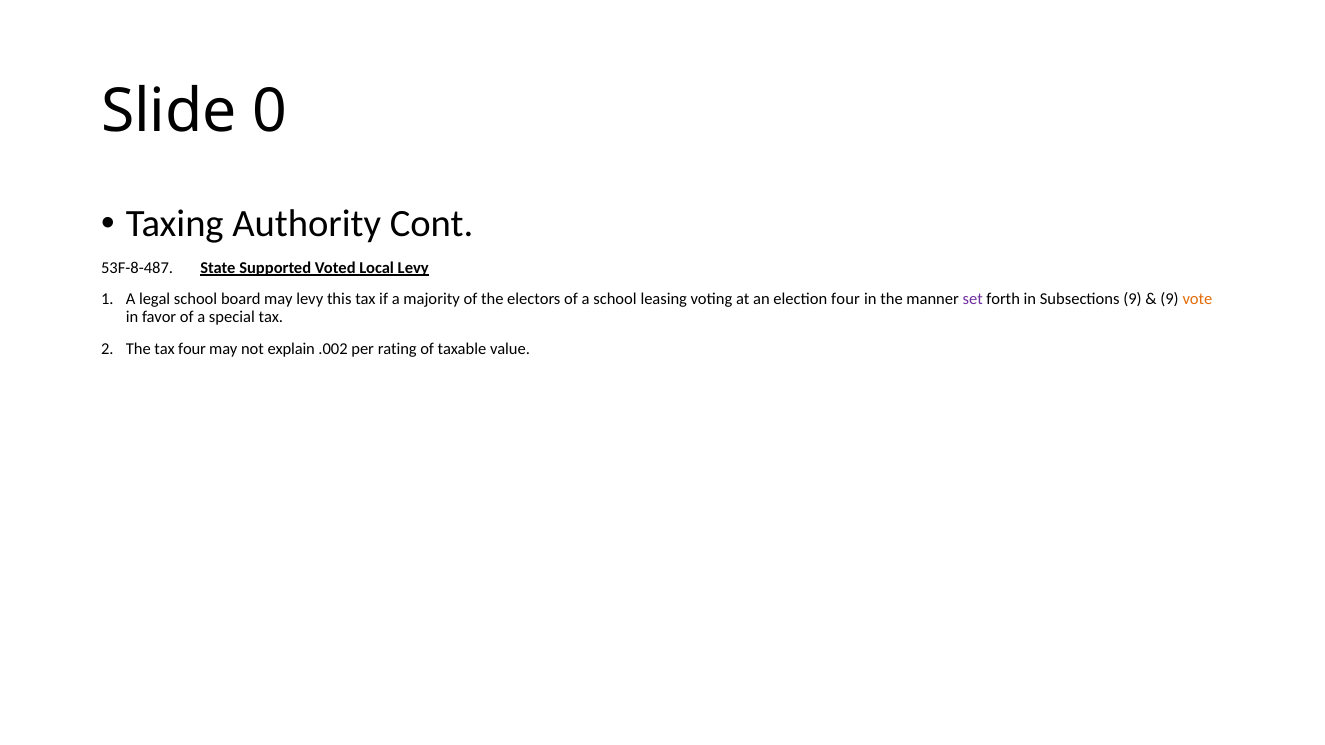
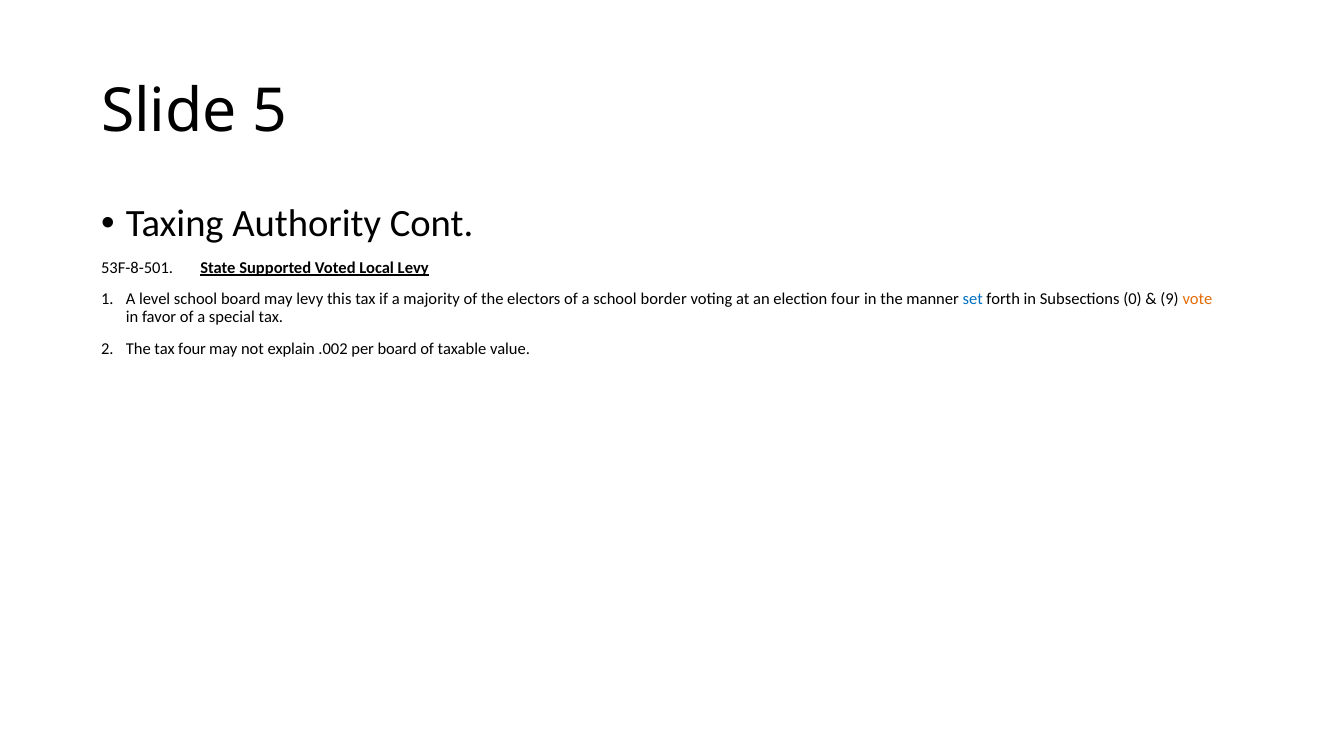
0: 0 -> 5
53F-8-487: 53F-8-487 -> 53F-8-501
legal: legal -> level
leasing: leasing -> border
set colour: purple -> blue
Subsections 9: 9 -> 0
per rating: rating -> board
